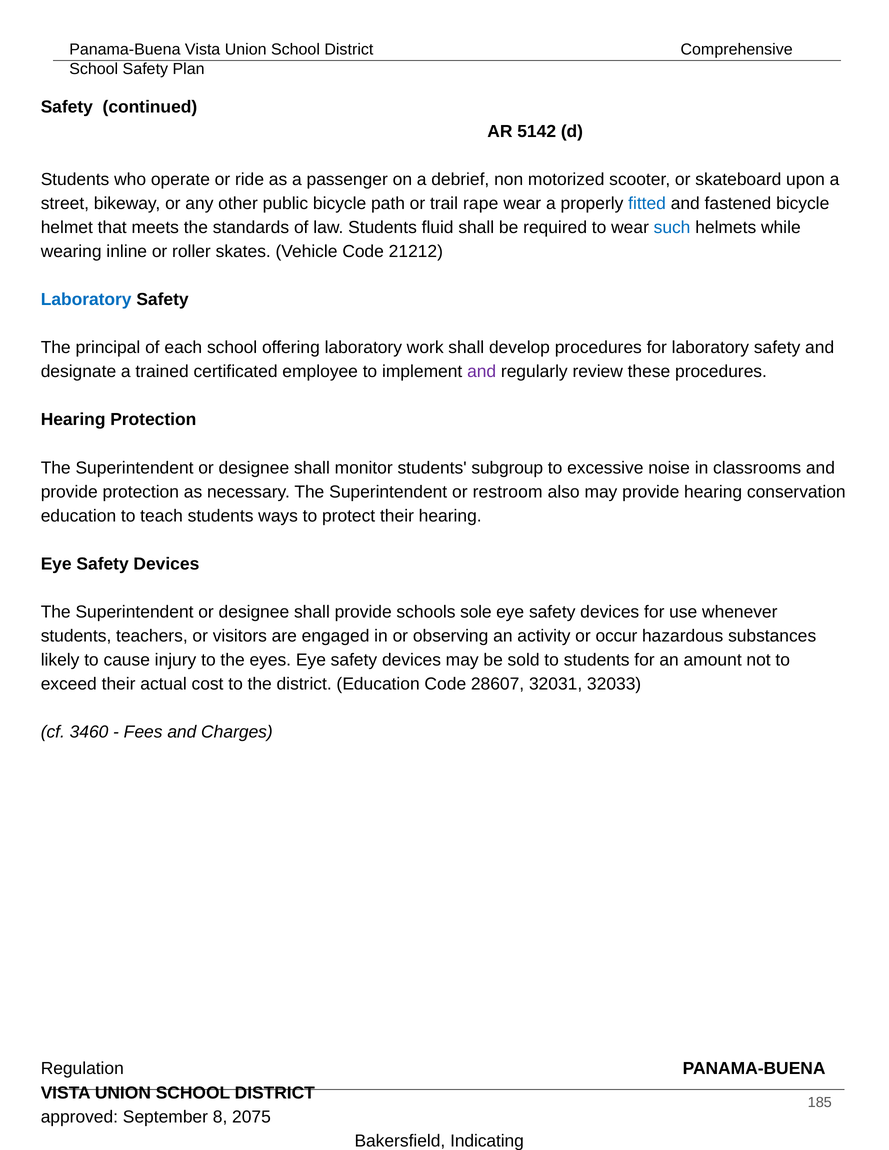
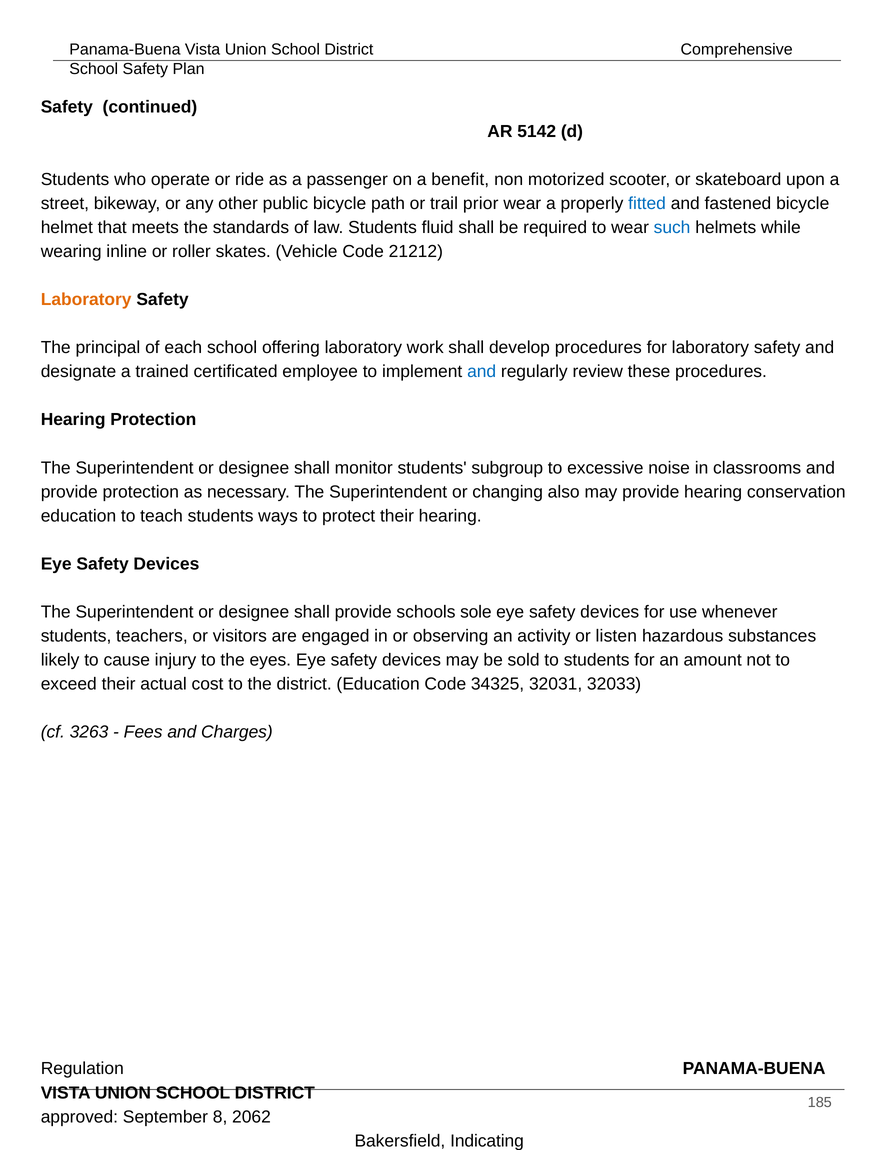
debrief: debrief -> benefit
rape: rape -> prior
Laboratory at (86, 300) colour: blue -> orange
and at (482, 372) colour: purple -> blue
restroom: restroom -> changing
occur: occur -> listen
28607: 28607 -> 34325
3460: 3460 -> 3263
2075: 2075 -> 2062
